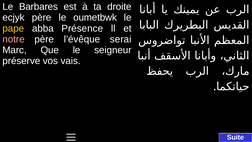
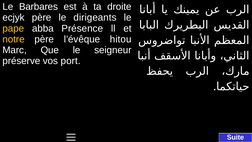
oumetbwk: oumetbwk -> dirigeants
notre colour: pink -> yellow
serai: serai -> hitou
vais: vais -> port
